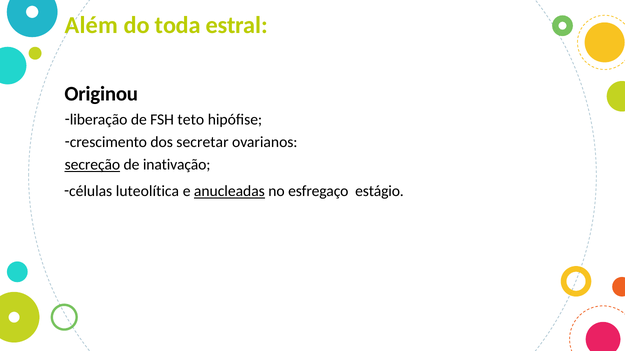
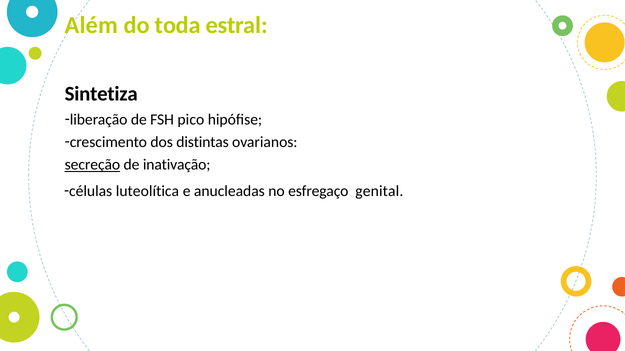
Originou: Originou -> Sintetiza
teto: teto -> pico
secretar: secretar -> distintas
anucleadas underline: present -> none
estágio: estágio -> genital
